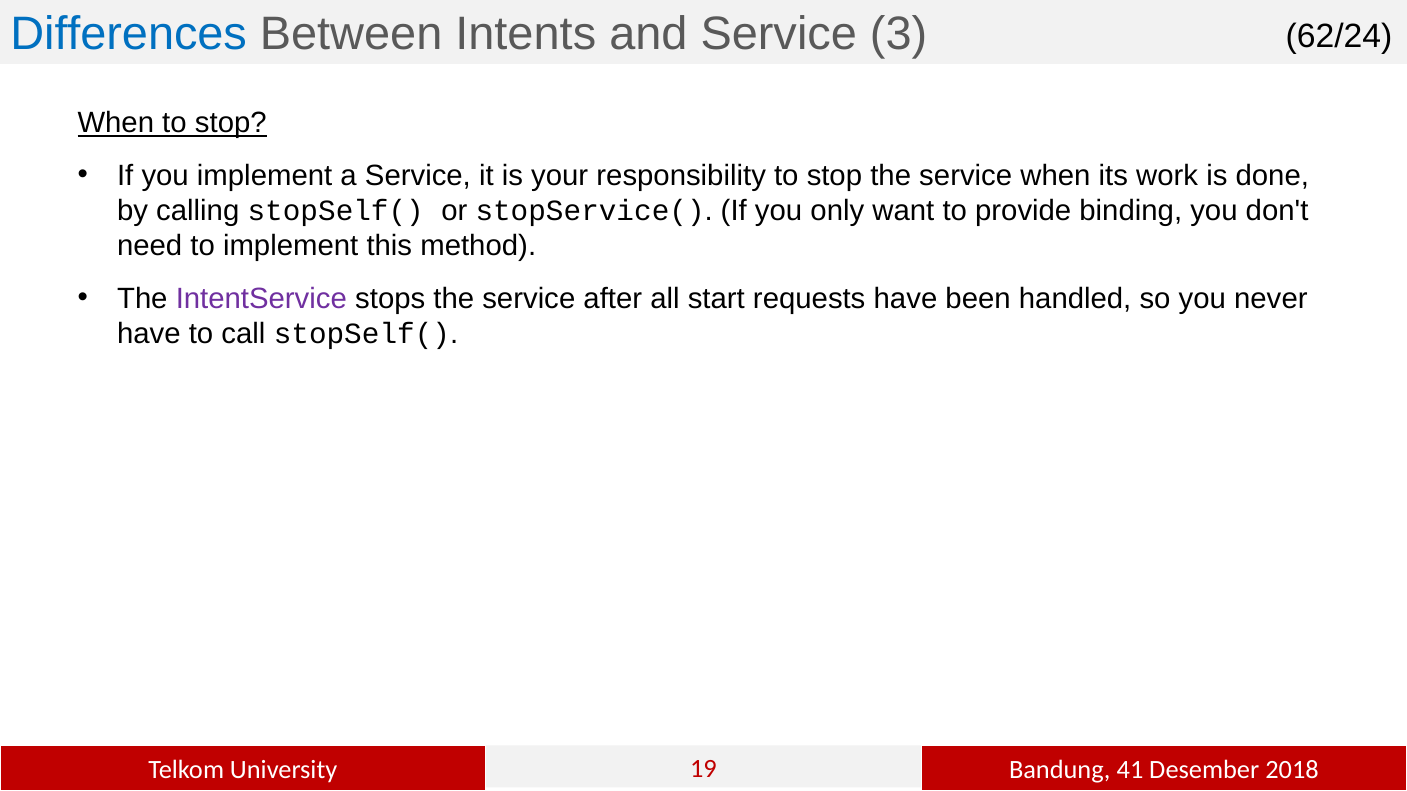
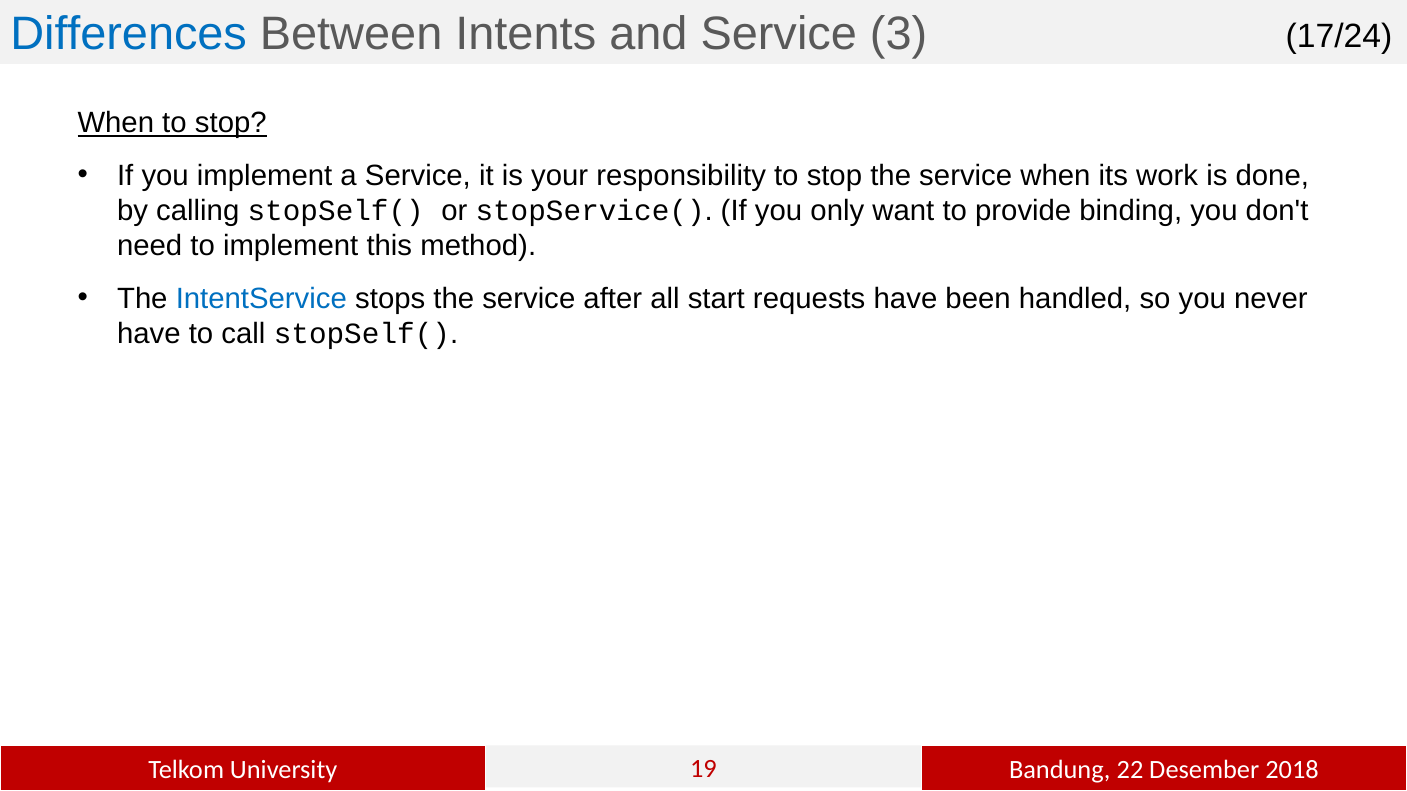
62/24: 62/24 -> 17/24
IntentService colour: purple -> blue
41: 41 -> 22
